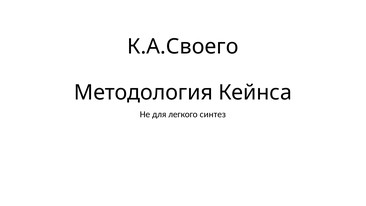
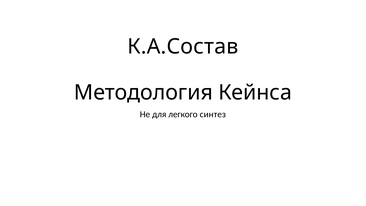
К.А.Своего: К.А.Своего -> К.А.Состав
